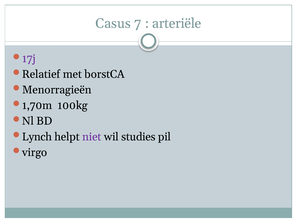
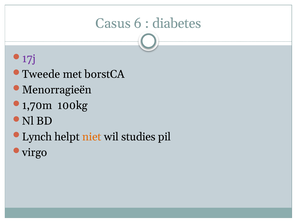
7: 7 -> 6
arteriële: arteriële -> diabetes
Relatief: Relatief -> Tweede
niet colour: purple -> orange
